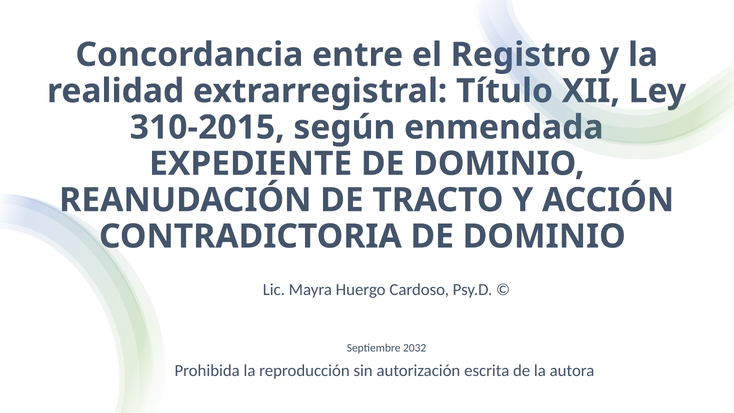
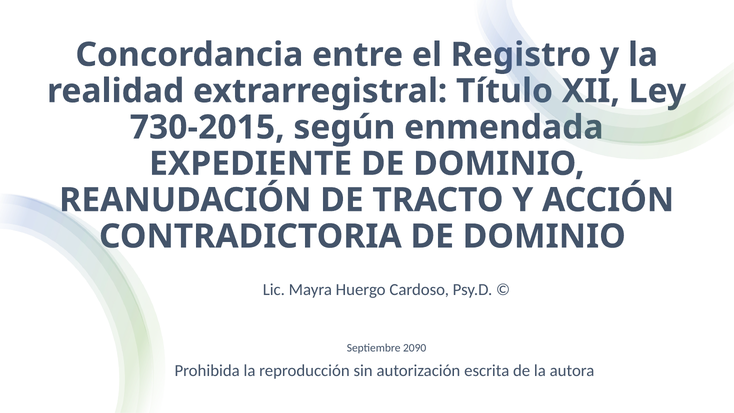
310-2015: 310-2015 -> 730-2015
2032: 2032 -> 2090
